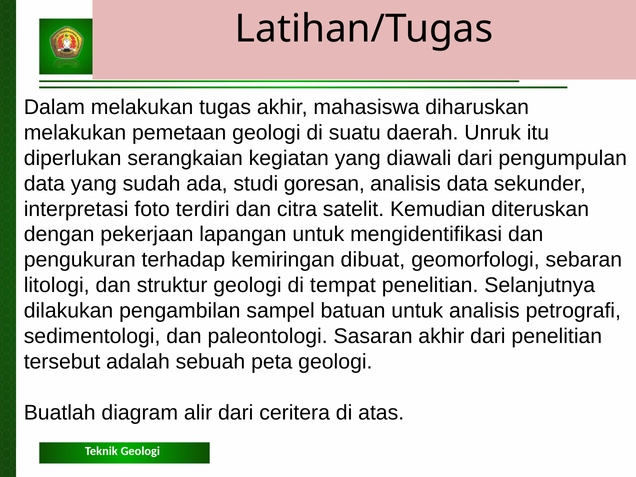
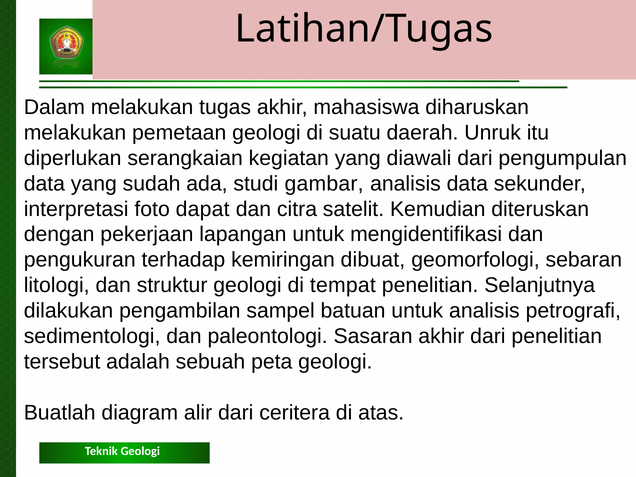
goresan: goresan -> gambar
terdiri: terdiri -> dapat
